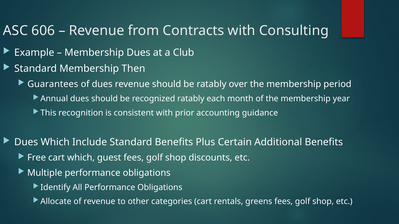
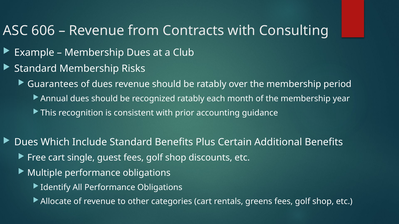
Then: Then -> Risks
cart which: which -> single
